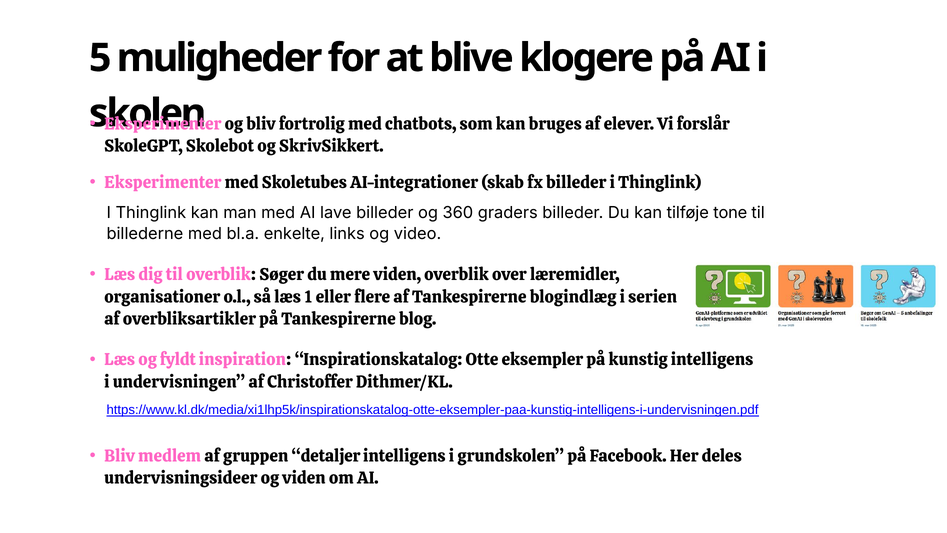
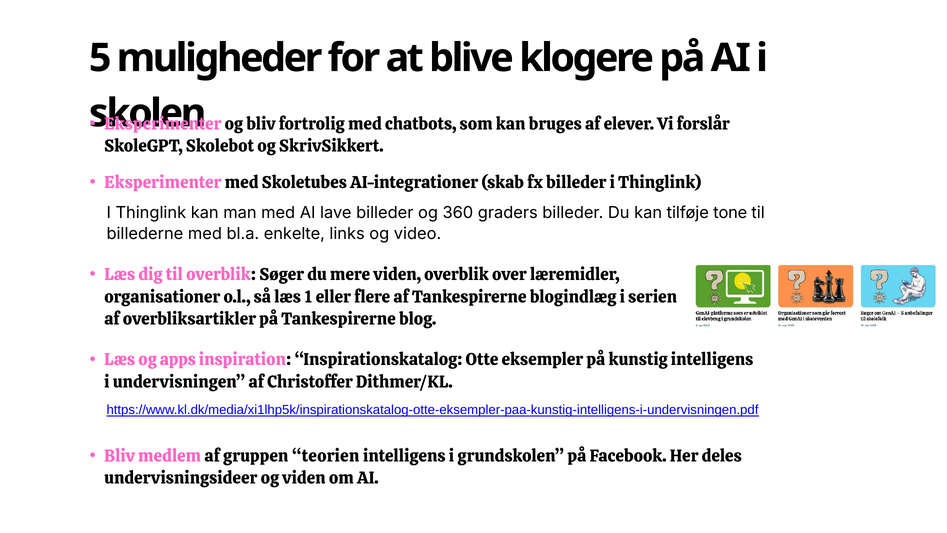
fyldt: fyldt -> apps
detaljer: detaljer -> teorien
